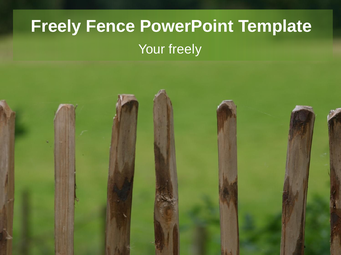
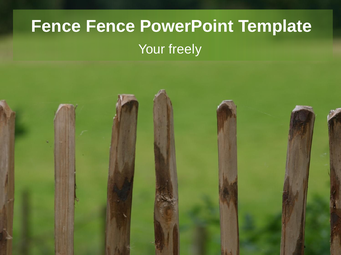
Freely at (56, 26): Freely -> Fence
